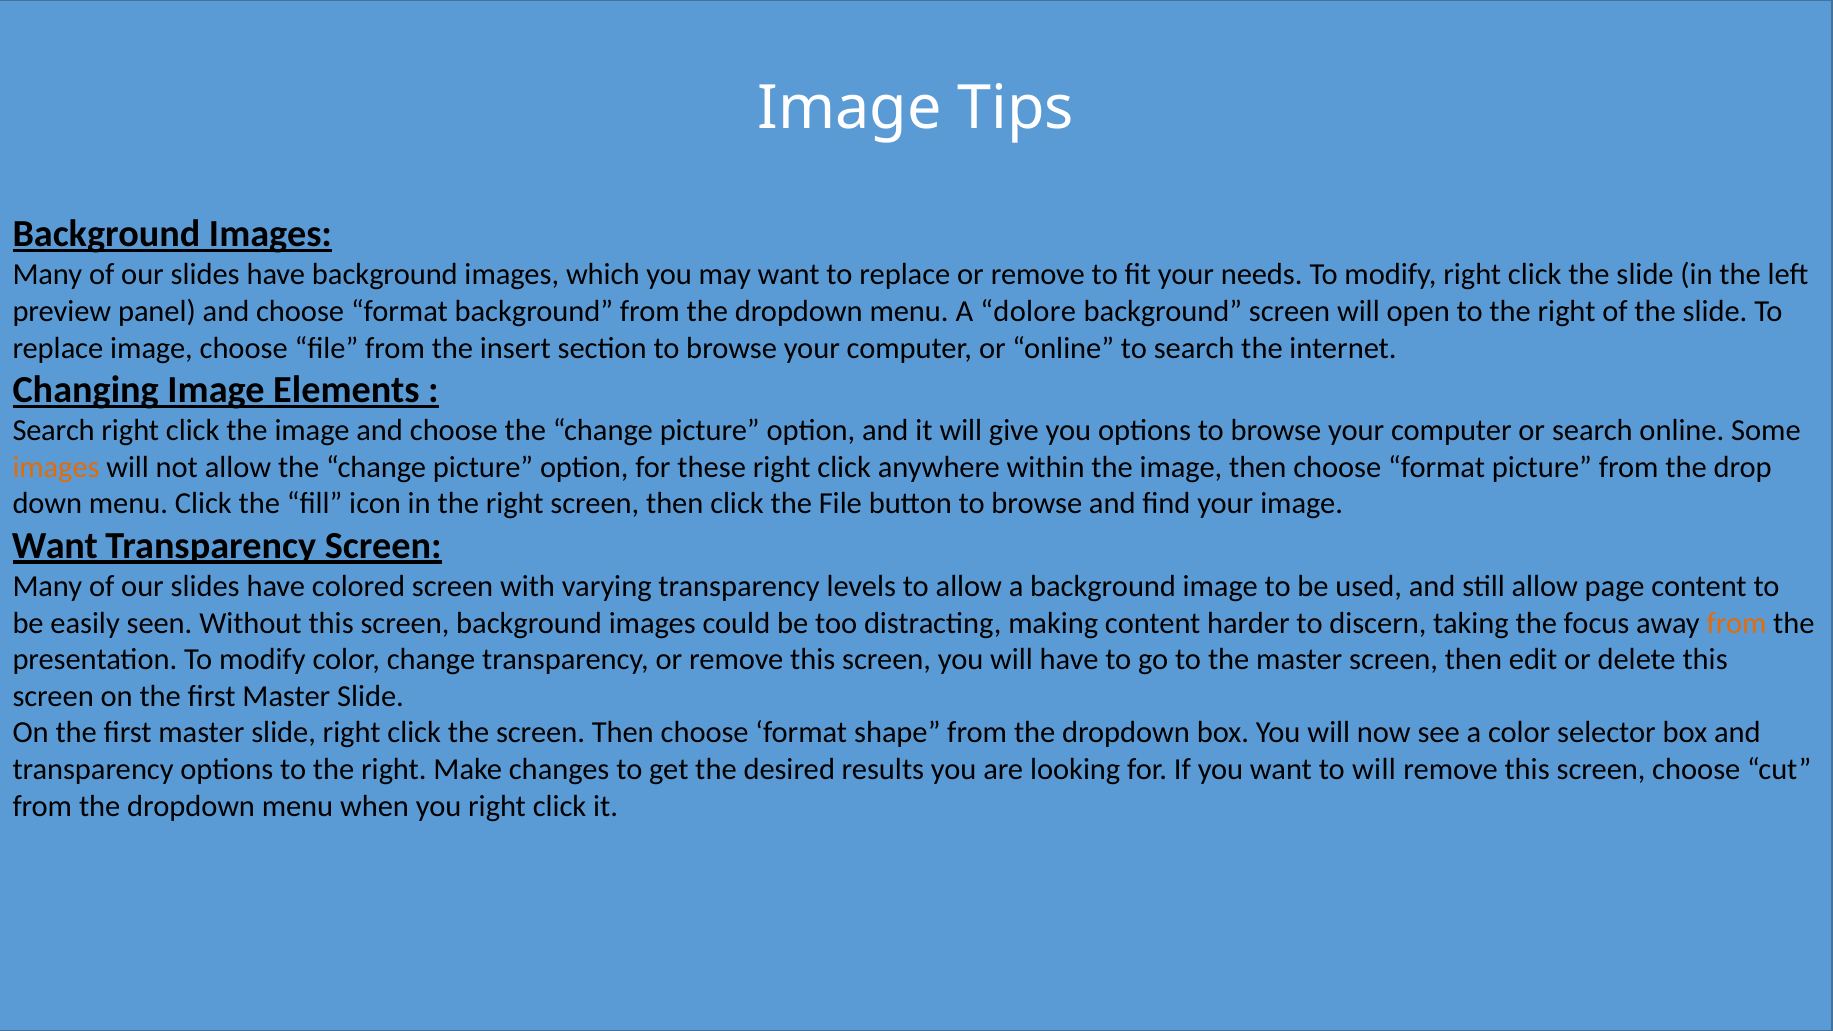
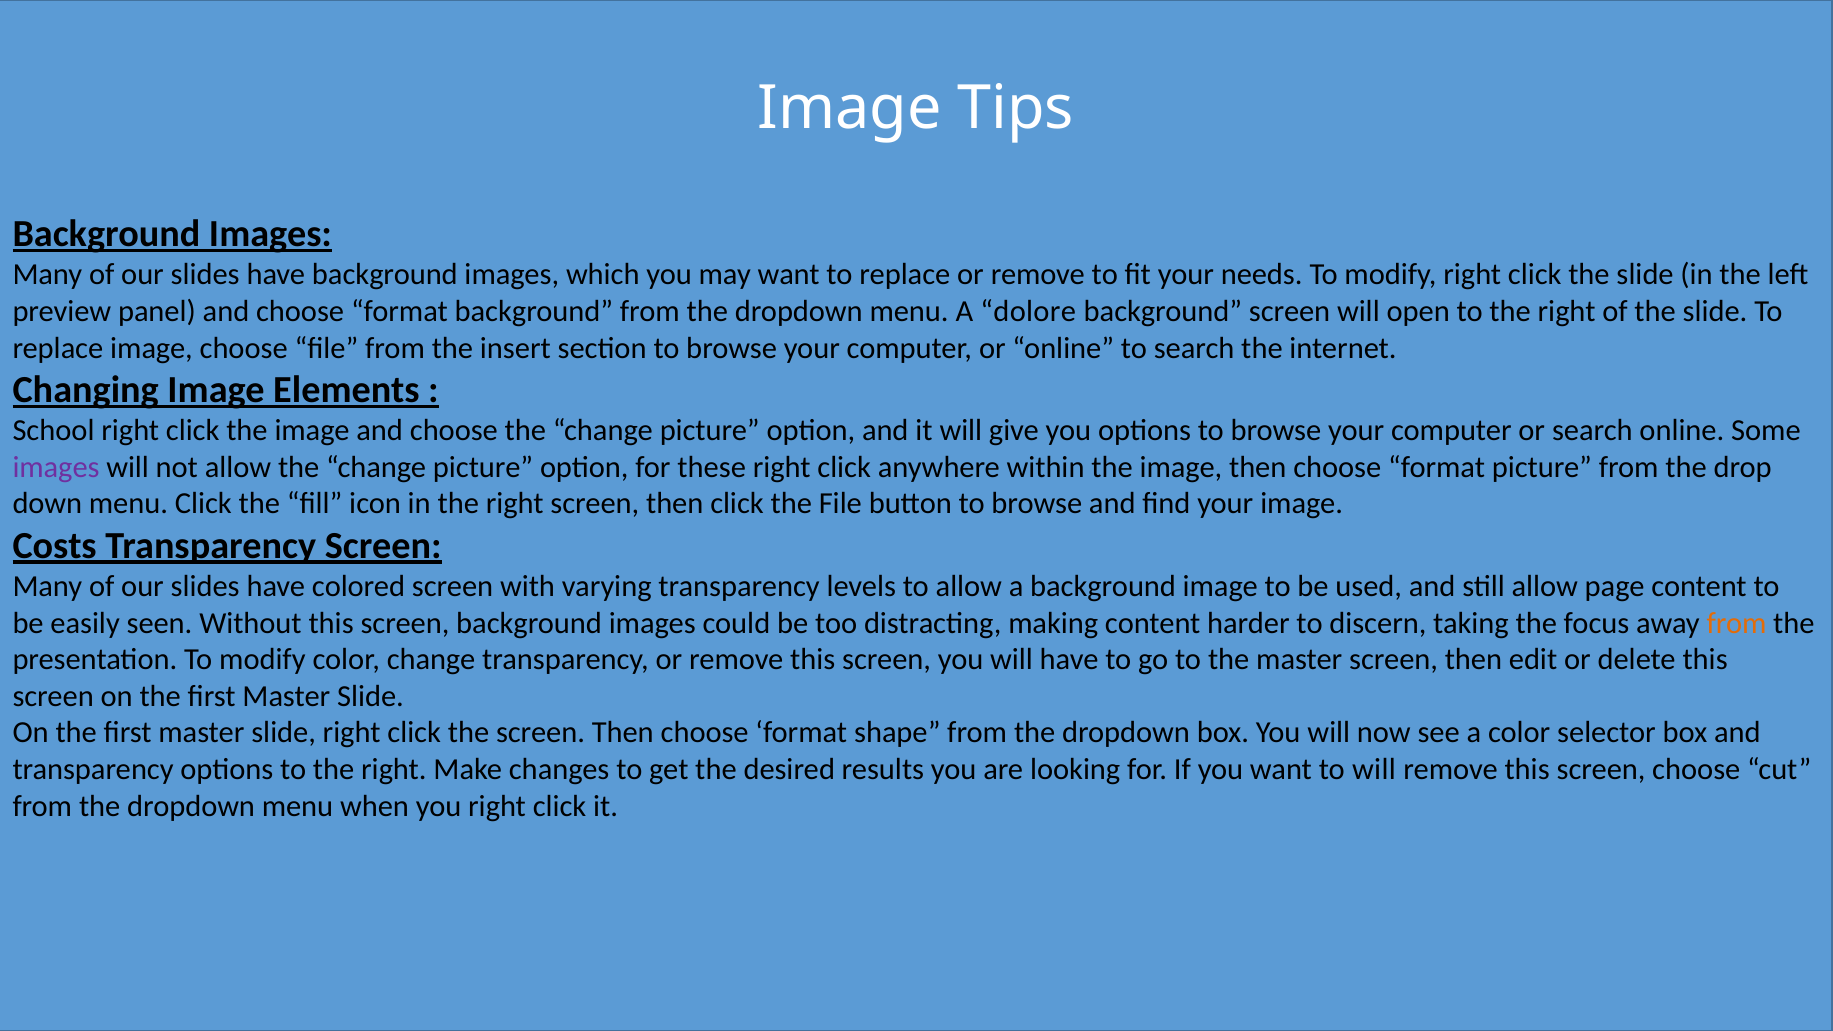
Search at (54, 431): Search -> School
images at (56, 467) colour: orange -> purple
Want at (55, 546): Want -> Costs
